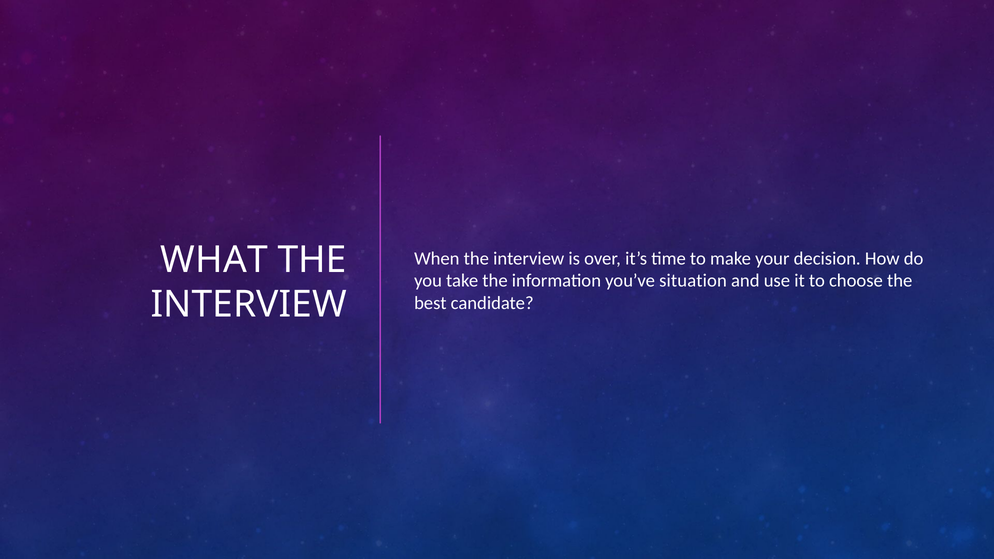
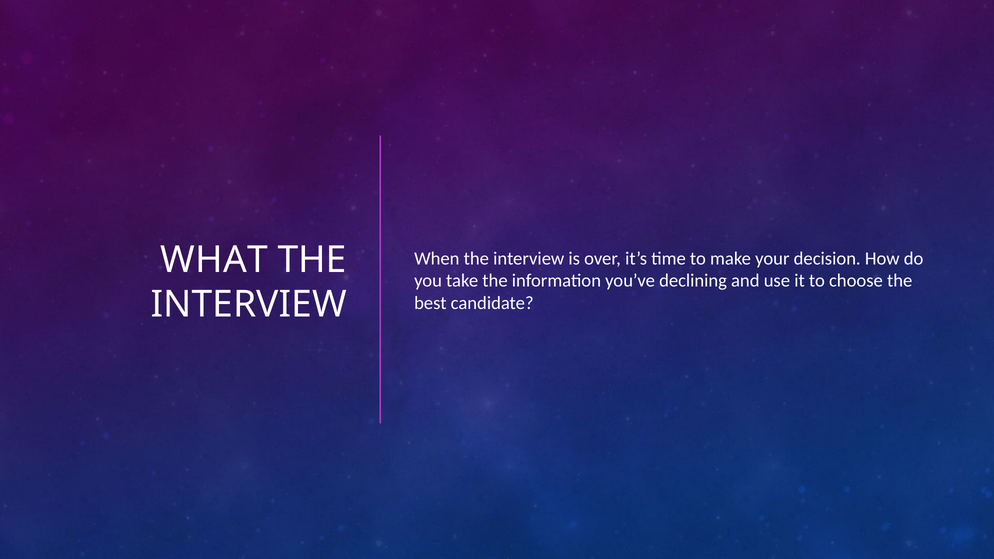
situation: situation -> declining
